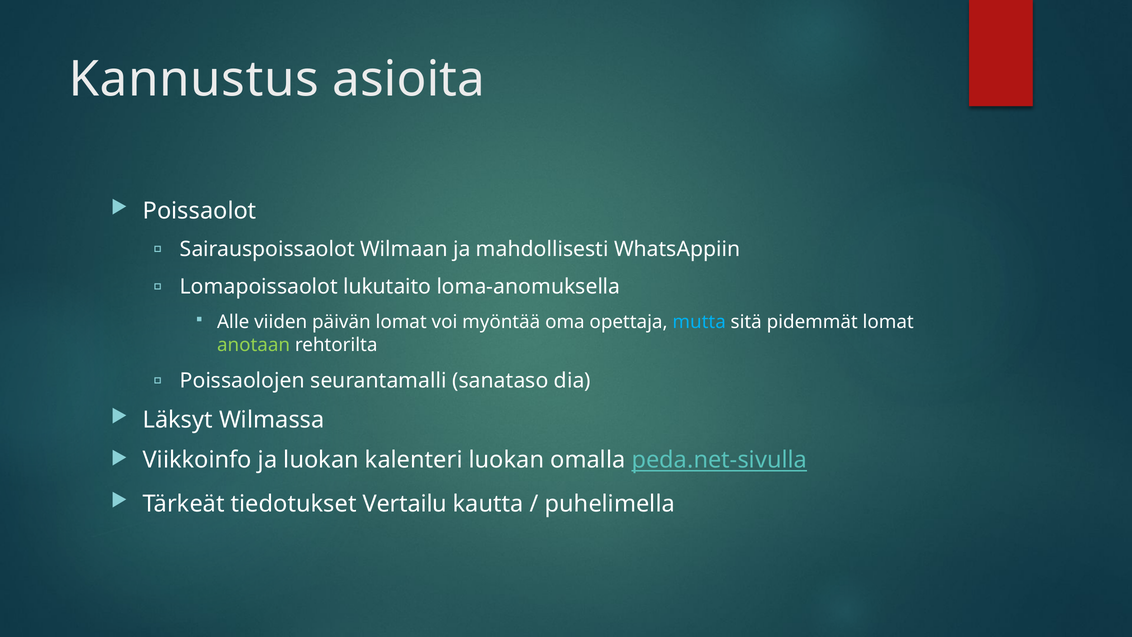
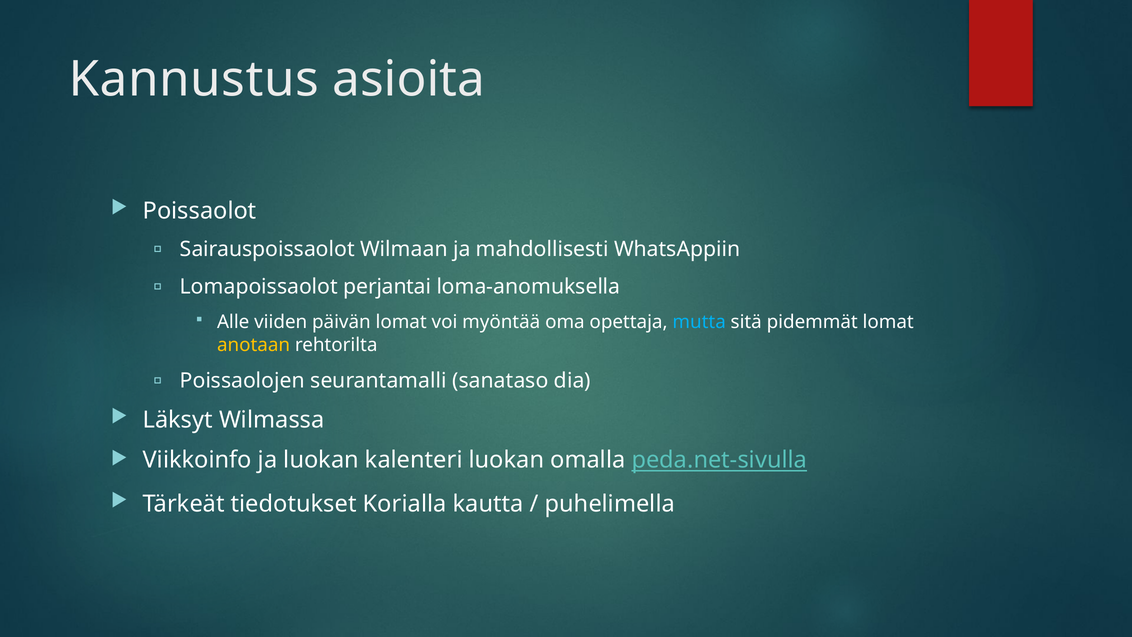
lukutaito: lukutaito -> perjantai
anotaan colour: light green -> yellow
Vertailu: Vertailu -> Korialla
